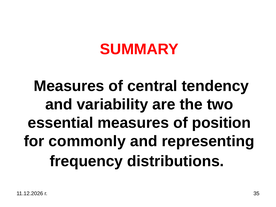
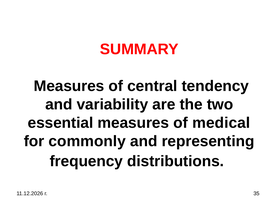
position: position -> medical
